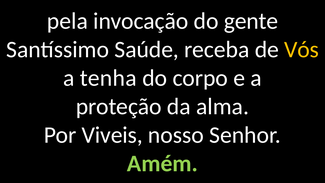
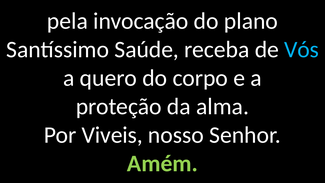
gente: gente -> plano
Vós colour: yellow -> light blue
tenha: tenha -> quero
